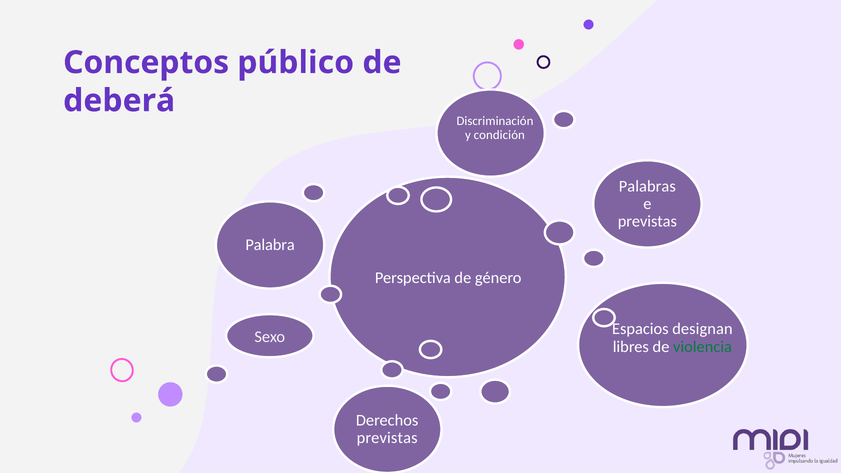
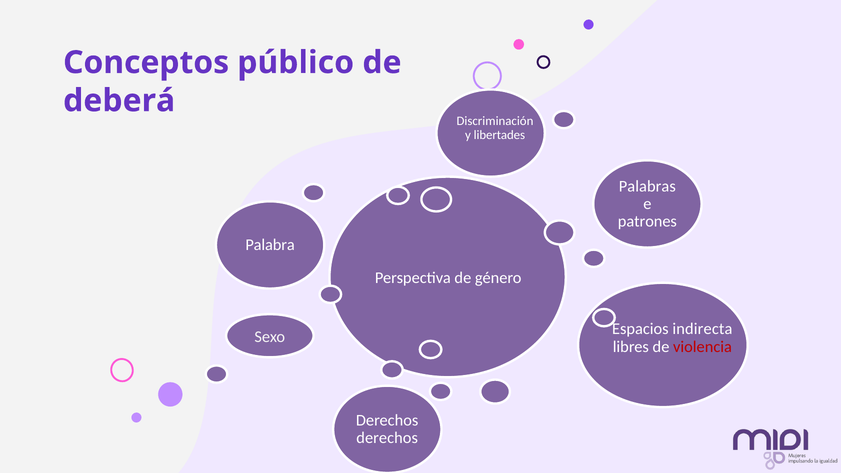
condición: condición -> libertades
previstas at (647, 222): previstas -> patrones
designan: designan -> indirecta
violencia colour: green -> red
previstas at (387, 438): previstas -> derechos
